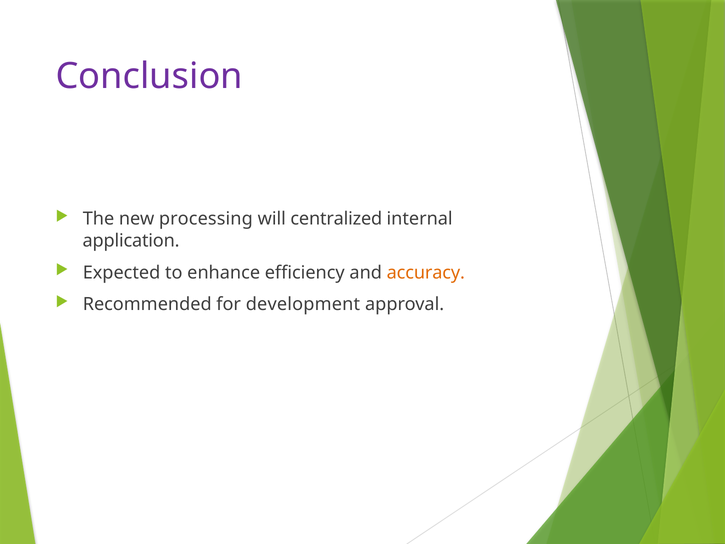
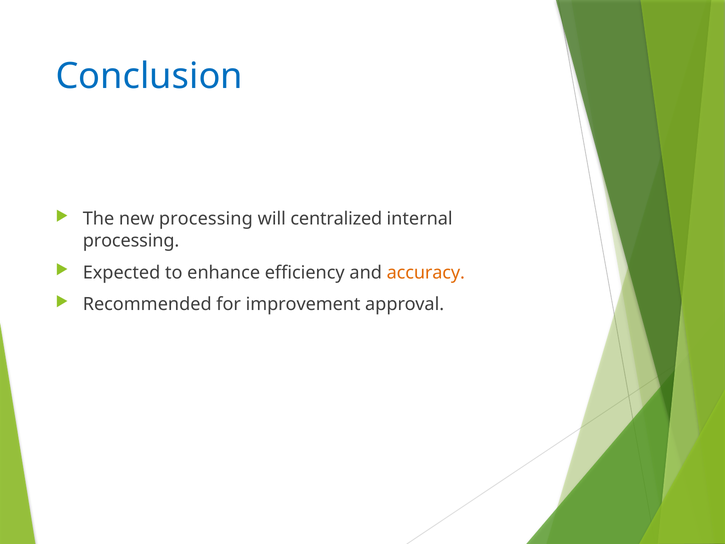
Conclusion colour: purple -> blue
application at (131, 241): application -> processing
development: development -> improvement
